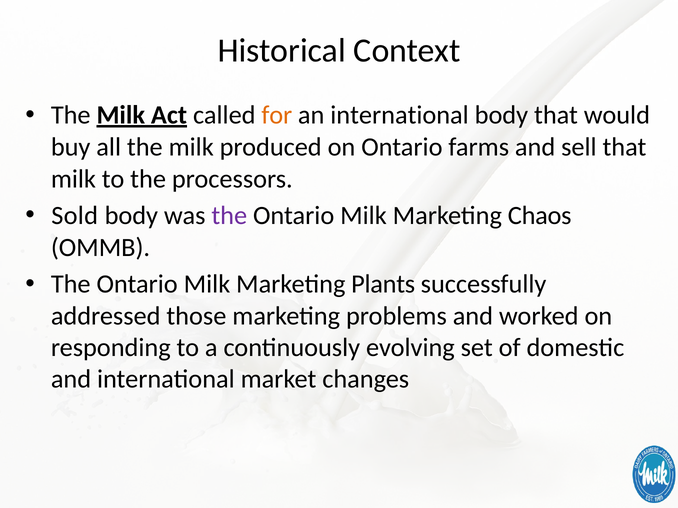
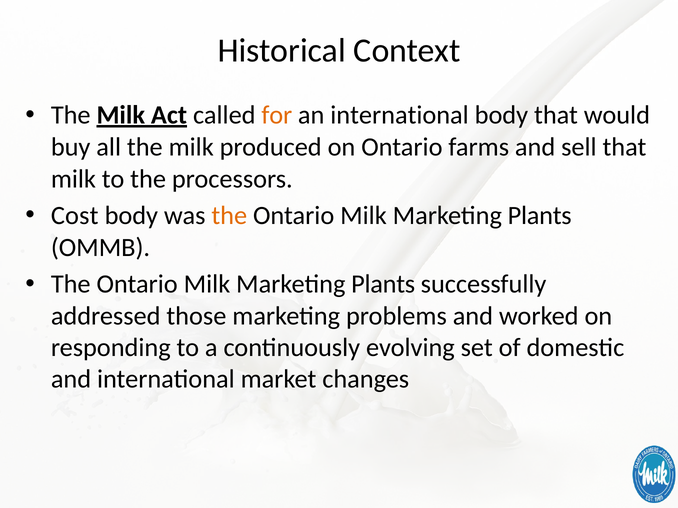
Sold: Sold -> Cost
the at (229, 216) colour: purple -> orange
Chaos at (540, 216): Chaos -> Plants
